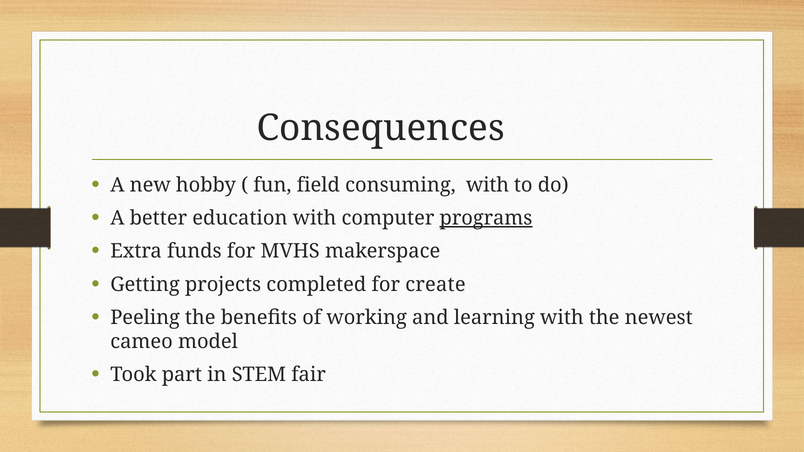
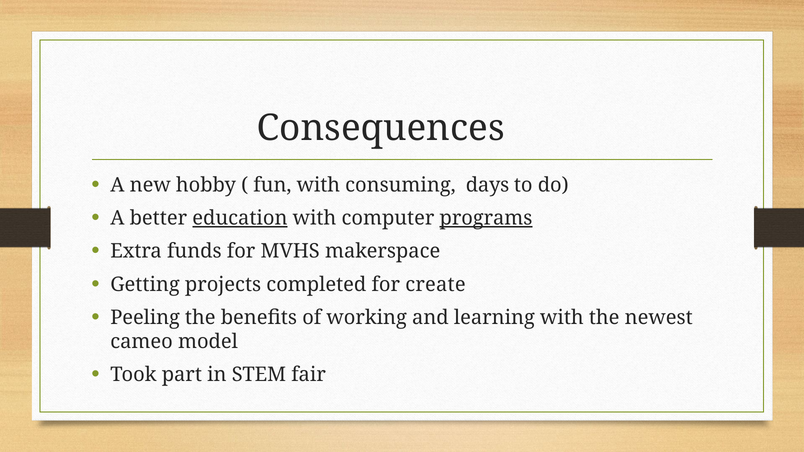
fun field: field -> with
consuming with: with -> days
education underline: none -> present
